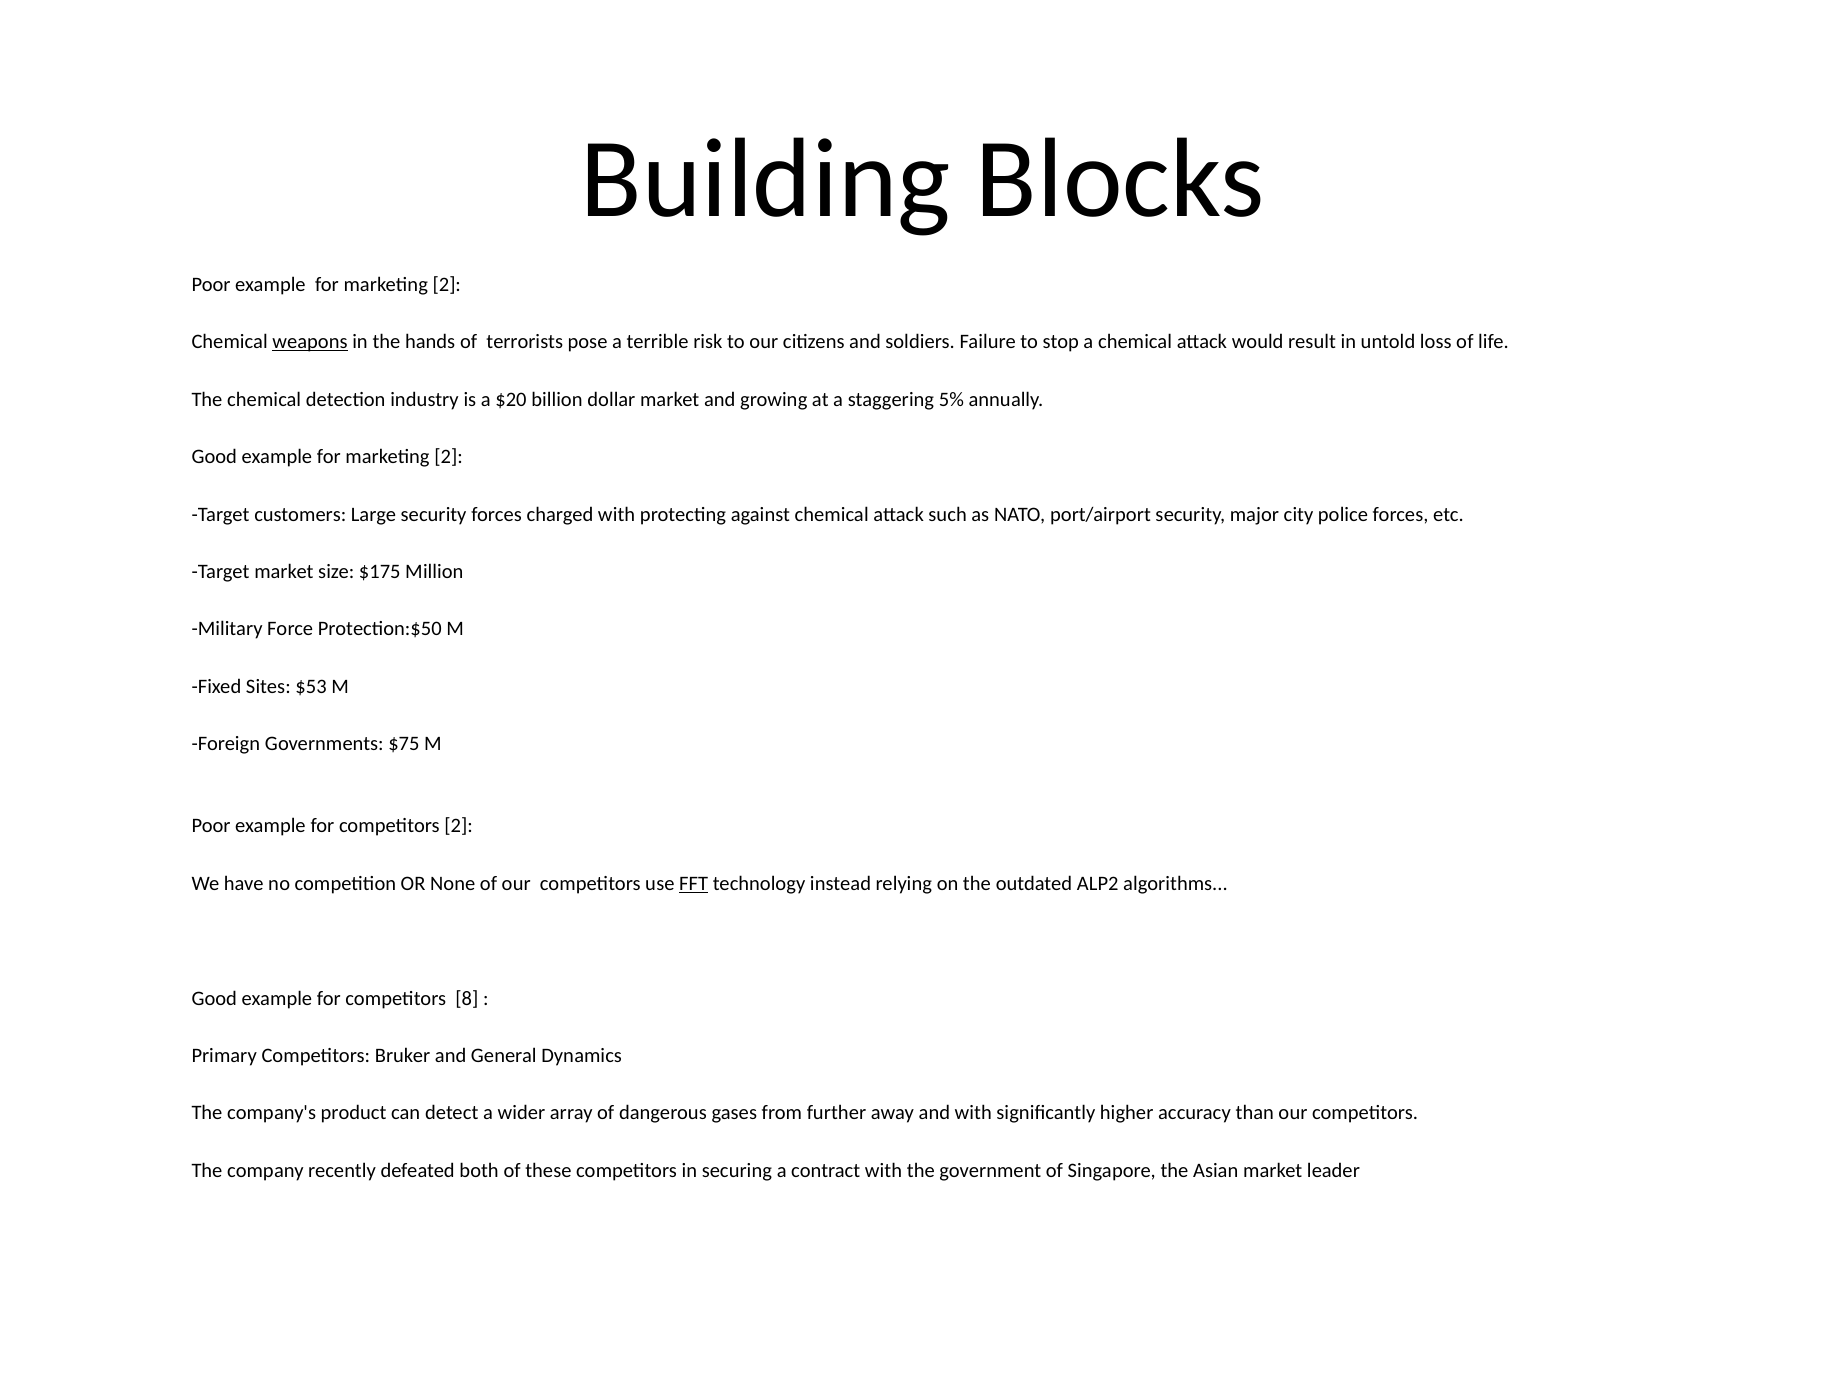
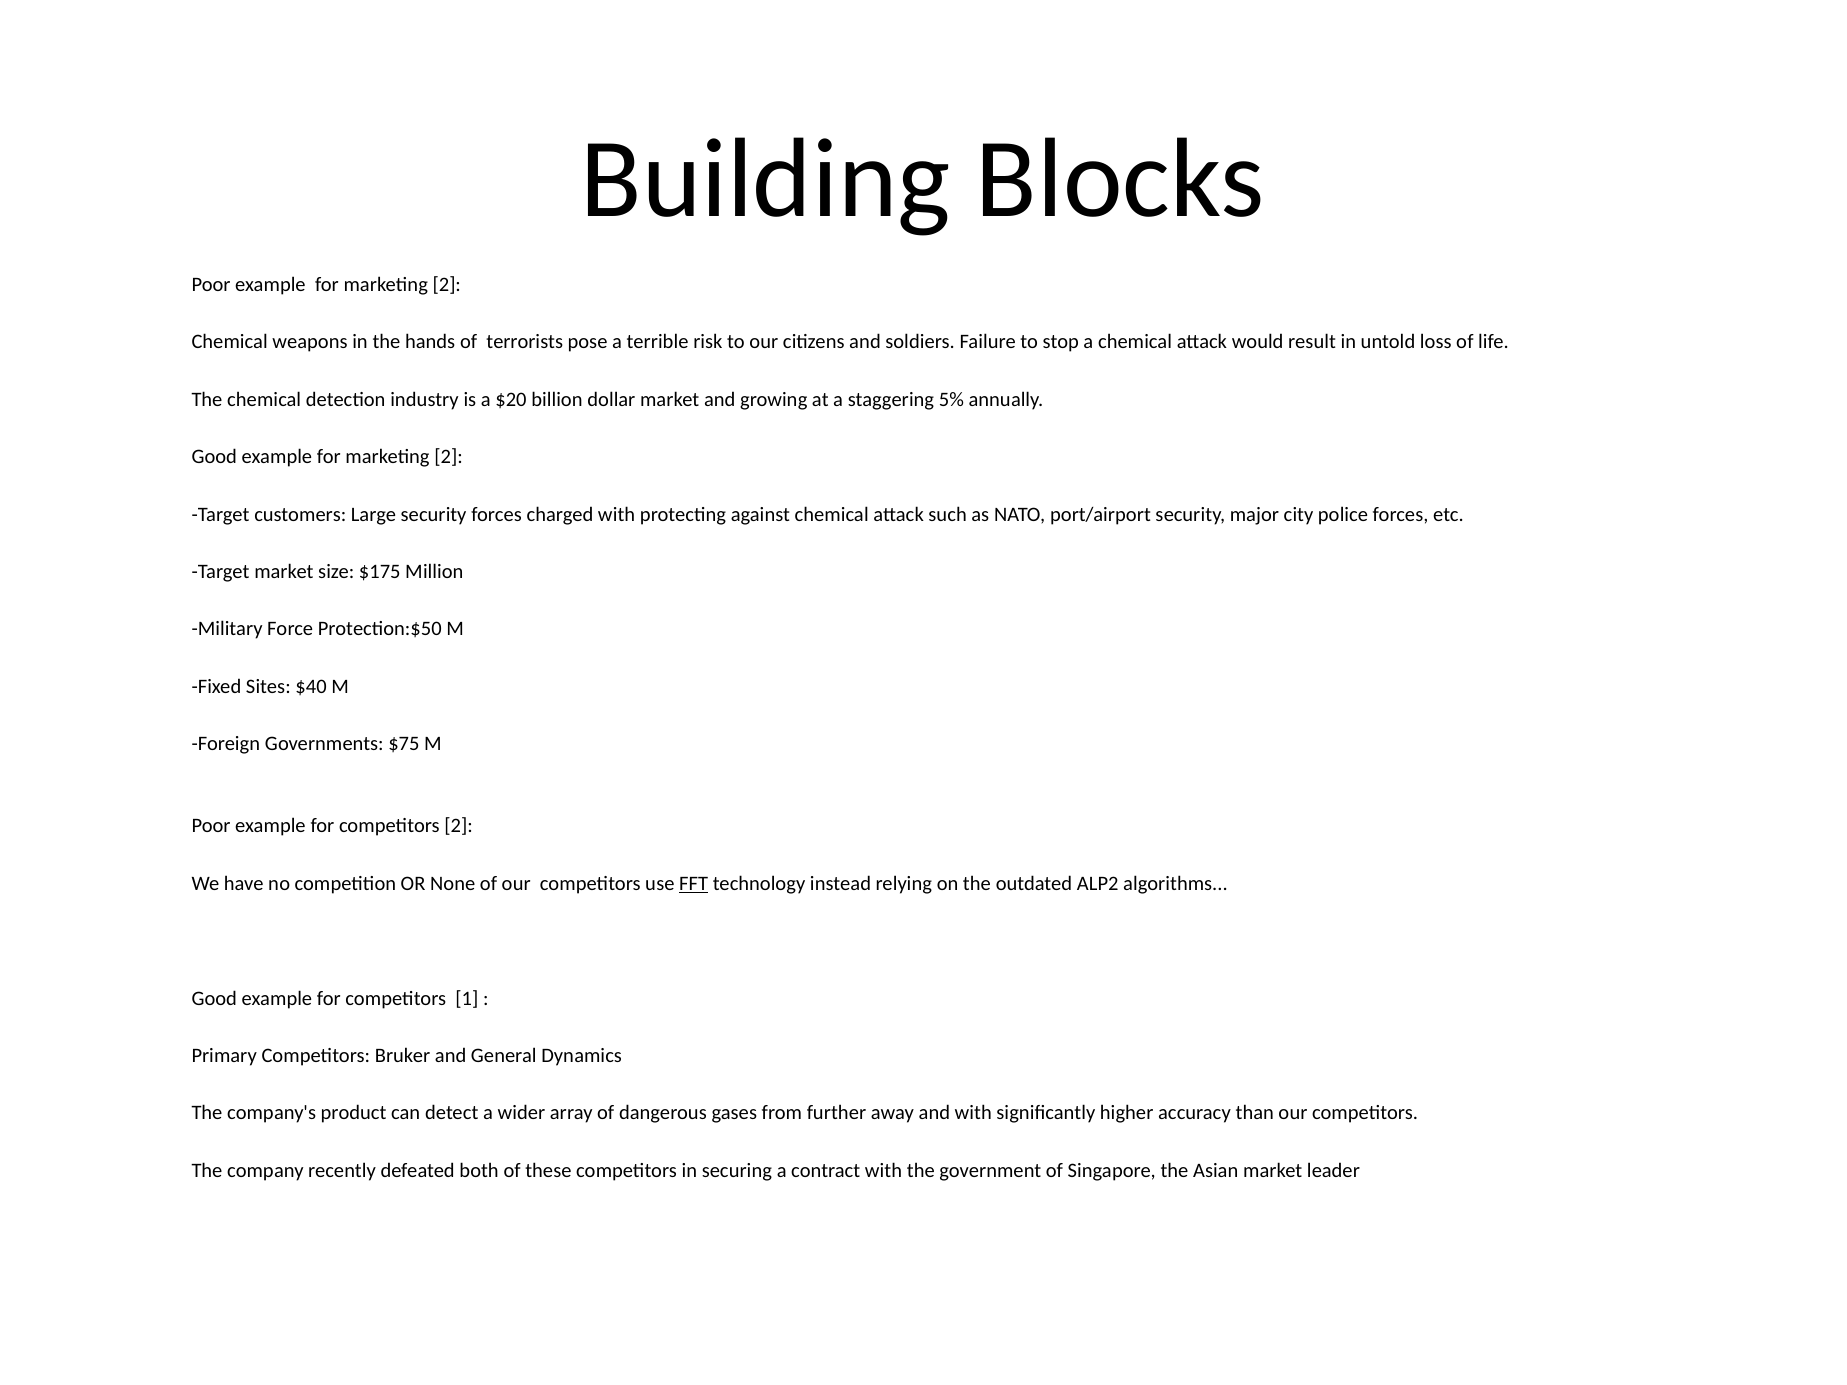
weapons underline: present -> none
$53: $53 -> $40
8: 8 -> 1
